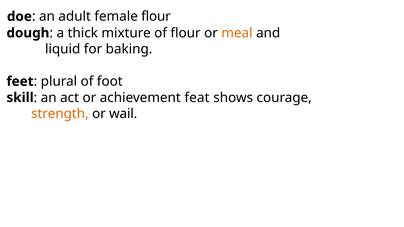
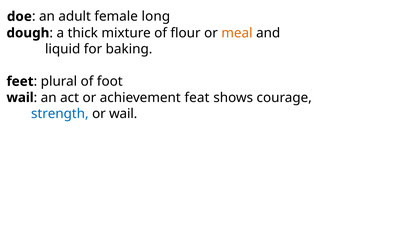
female flour: flour -> long
skill at (20, 98): skill -> wail
strength colour: orange -> blue
